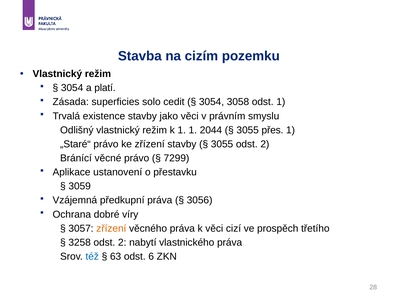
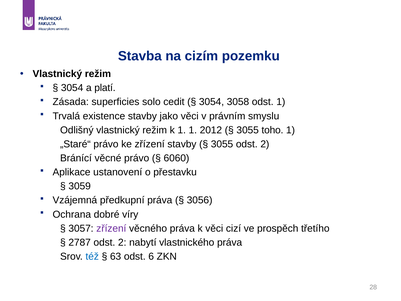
2044: 2044 -> 2012
přes: přes -> toho
7299: 7299 -> 6060
zřízení at (111, 228) colour: orange -> purple
3258: 3258 -> 2787
